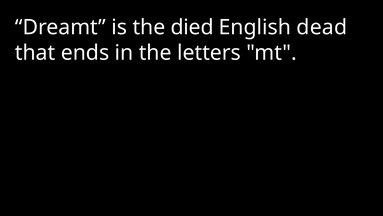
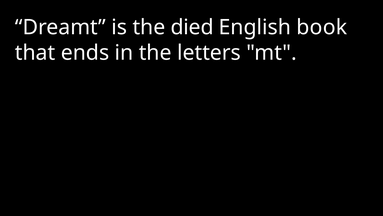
dead: dead -> book
